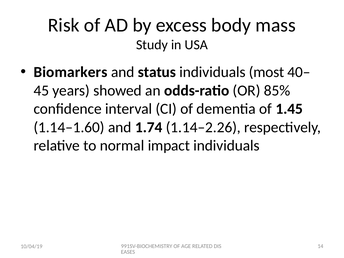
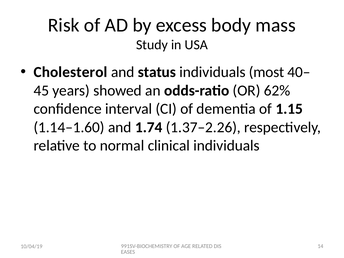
Biomarkers: Biomarkers -> Cholesterol
85%: 85% -> 62%
1.45: 1.45 -> 1.15
1.14–2.26: 1.14–2.26 -> 1.37–2.26
impact: impact -> clinical
